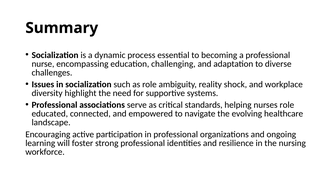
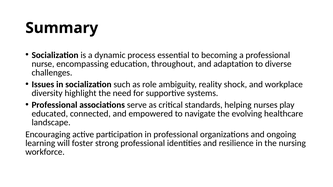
challenging: challenging -> throughout
nurses role: role -> play
